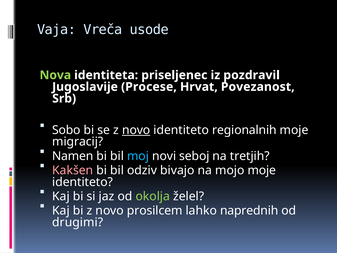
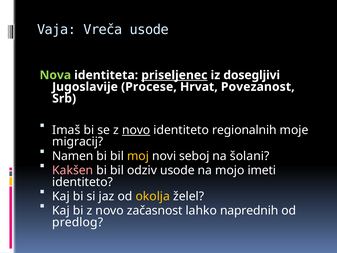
priseljenec underline: none -> present
pozdravil: pozdravil -> dosegljivi
Sobo: Sobo -> Imaš
moj colour: light blue -> yellow
tretjih: tretjih -> šolani
odziv bivajo: bivajo -> usode
mojo moje: moje -> imeti
okolja colour: light green -> yellow
prosilcem: prosilcem -> začasnost
drugimi: drugimi -> predlog
